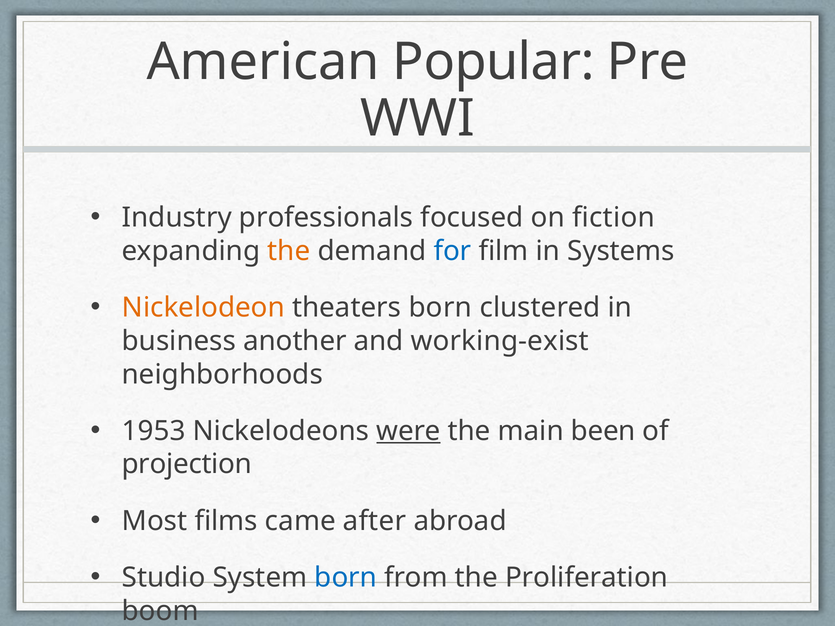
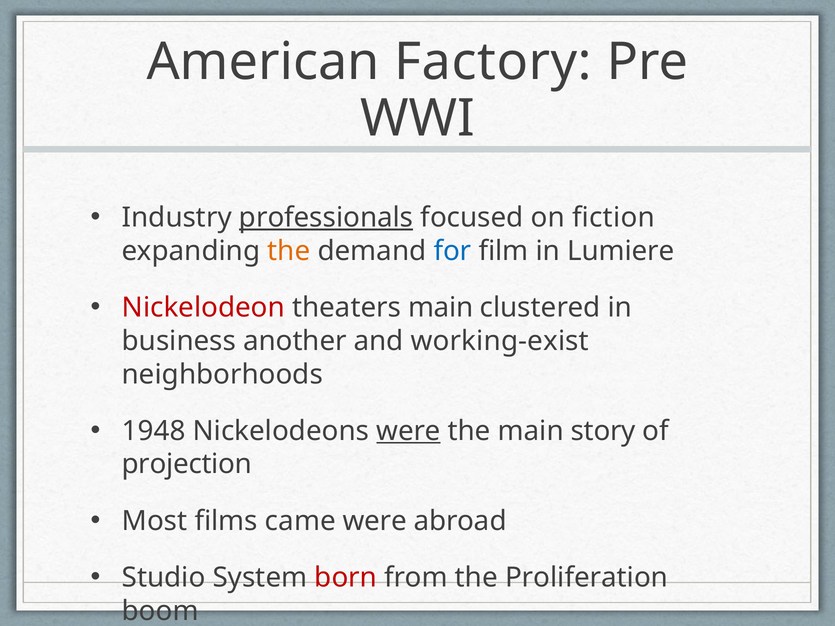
Popular: Popular -> Factory
professionals underline: none -> present
Systems: Systems -> Lumiere
Nickelodeon colour: orange -> red
theaters born: born -> main
1953: 1953 -> 1948
been: been -> story
came after: after -> were
born at (346, 578) colour: blue -> red
